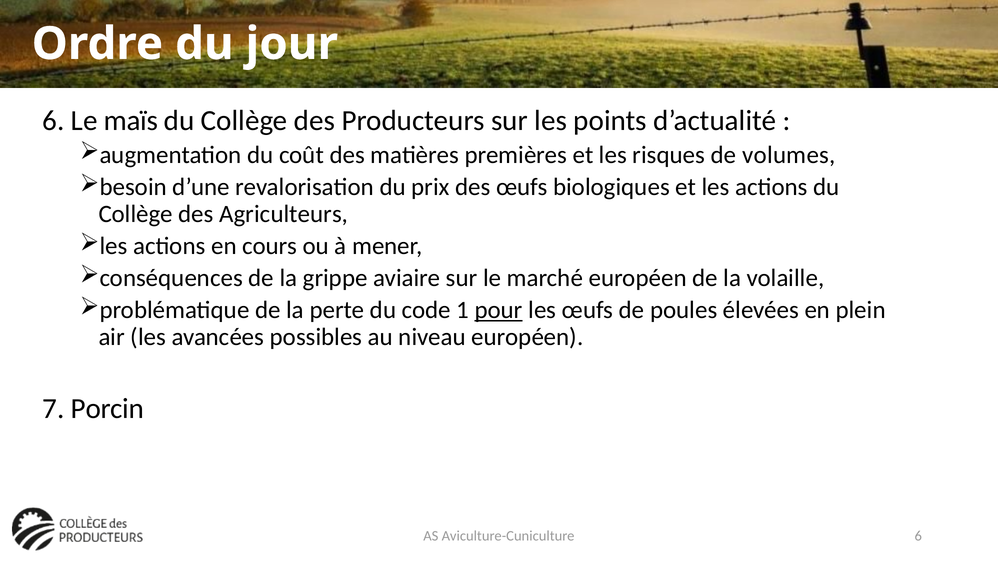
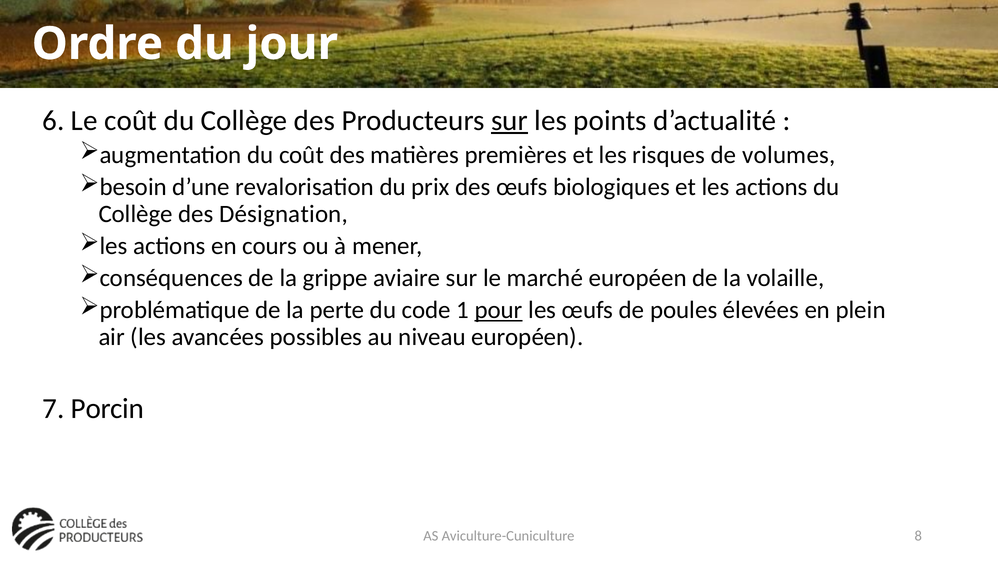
Le maïs: maïs -> coût
sur at (509, 121) underline: none -> present
Agriculteurs: Agriculteurs -> Désignation
Aviculture-Cuniculture 6: 6 -> 8
